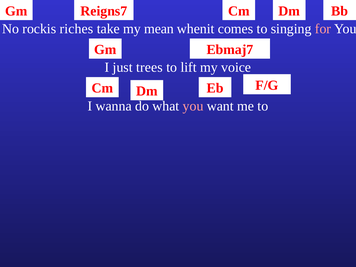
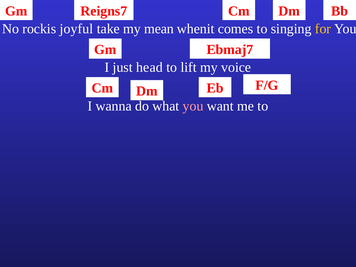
riches: riches -> joyful
for colour: pink -> yellow
trees: trees -> head
